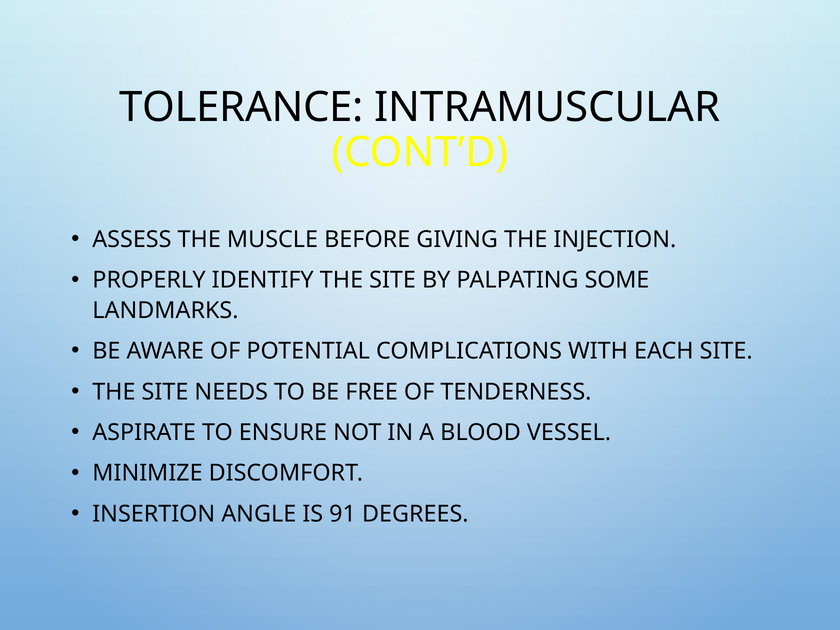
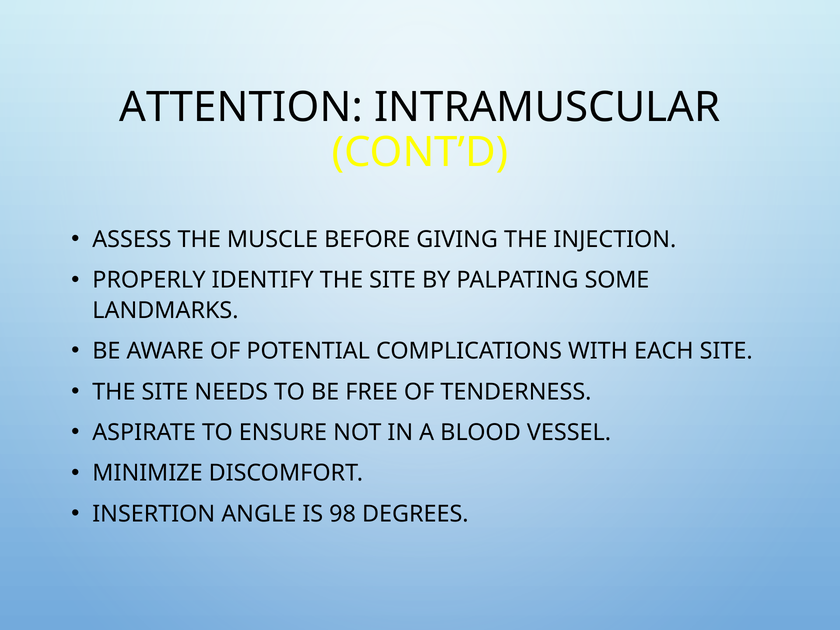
TOLERANCE: TOLERANCE -> ATTENTION
91: 91 -> 98
